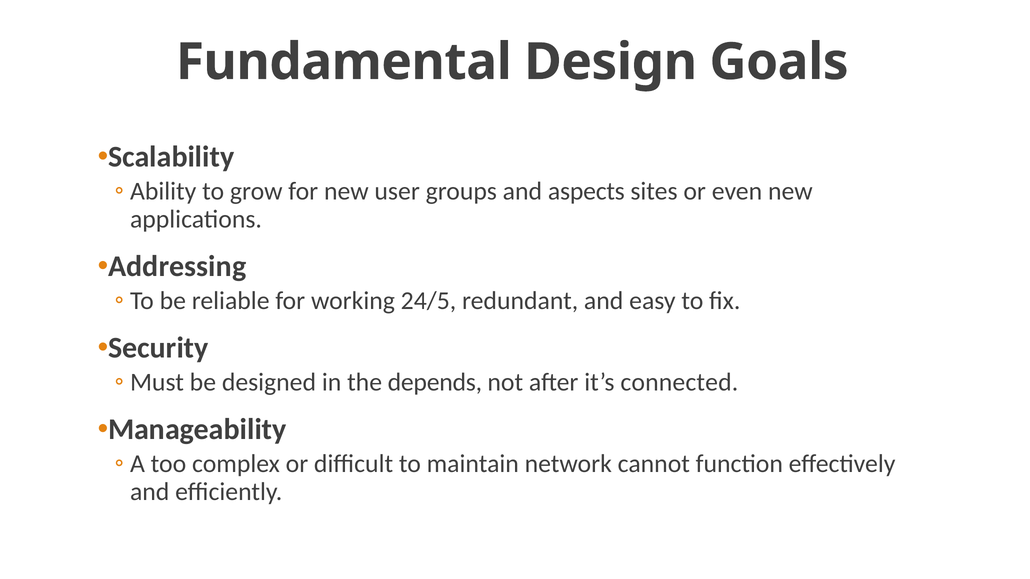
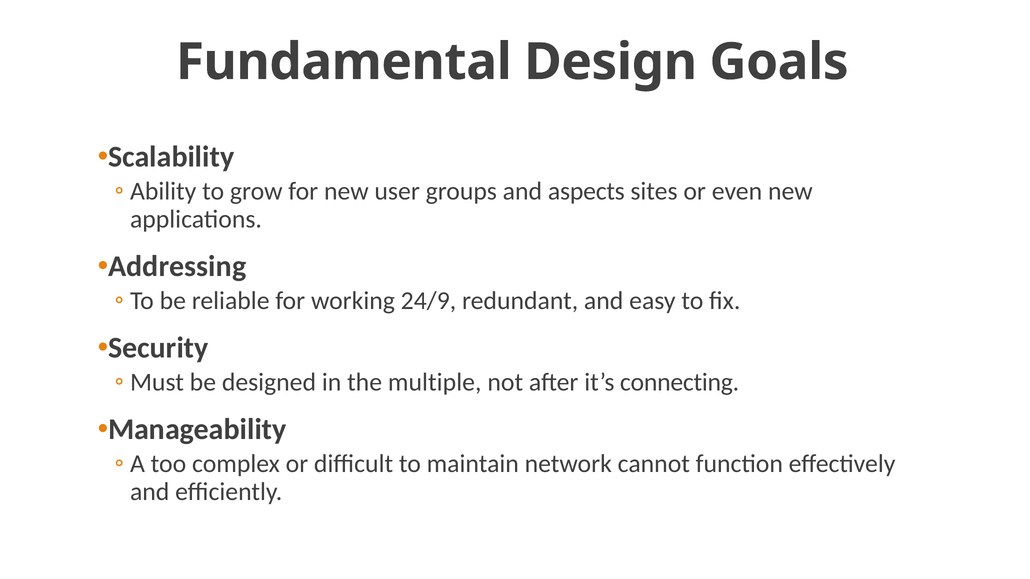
24/5: 24/5 -> 24/9
depends: depends -> multiple
connected: connected -> connecting
